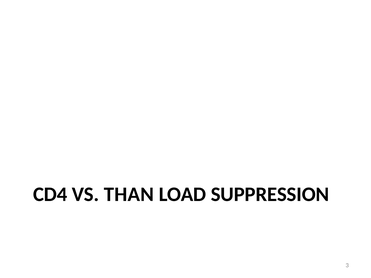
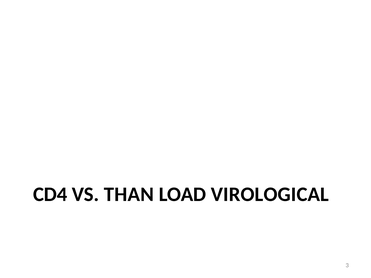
SUPPRESSION: SUPPRESSION -> VIROLOGICAL
